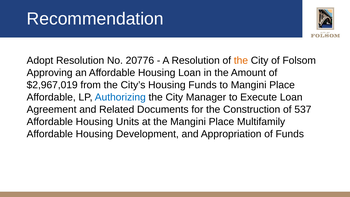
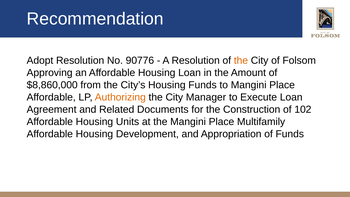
20776: 20776 -> 90776
$2,967,019: $2,967,019 -> $8,860,000
Authorizing colour: blue -> orange
537: 537 -> 102
